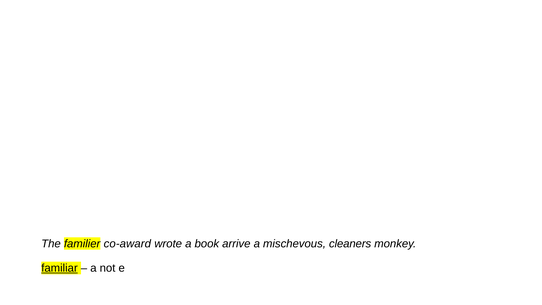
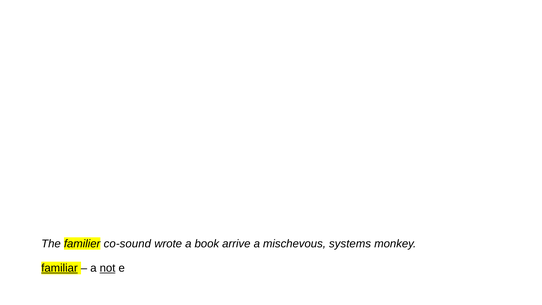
co-award: co-award -> co-sound
cleaners: cleaners -> systems
not underline: none -> present
